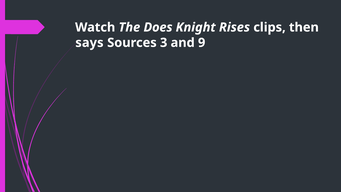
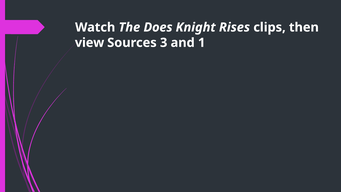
says: says -> view
9: 9 -> 1
